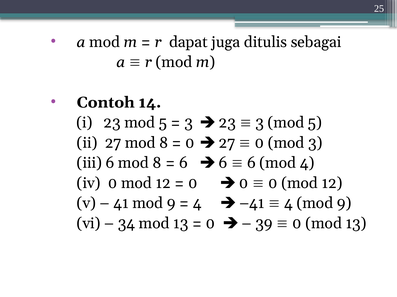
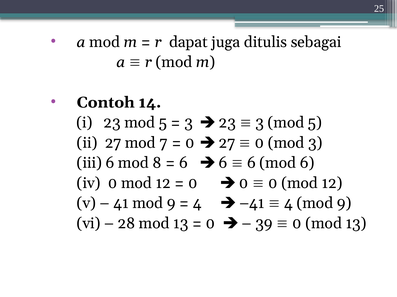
27 mod 8: 8 -> 7
mod 4: 4 -> 6
34: 34 -> 28
